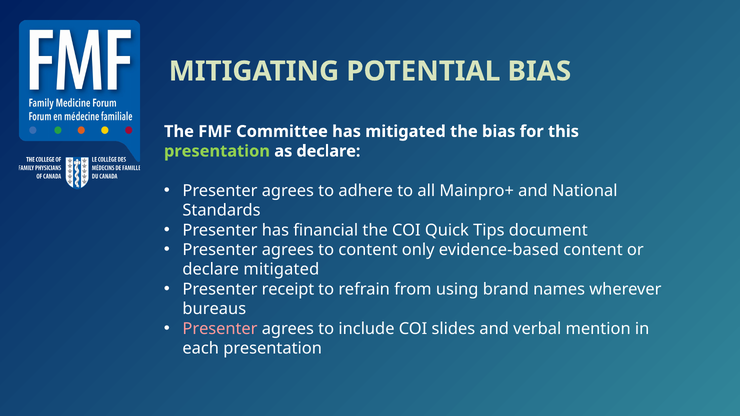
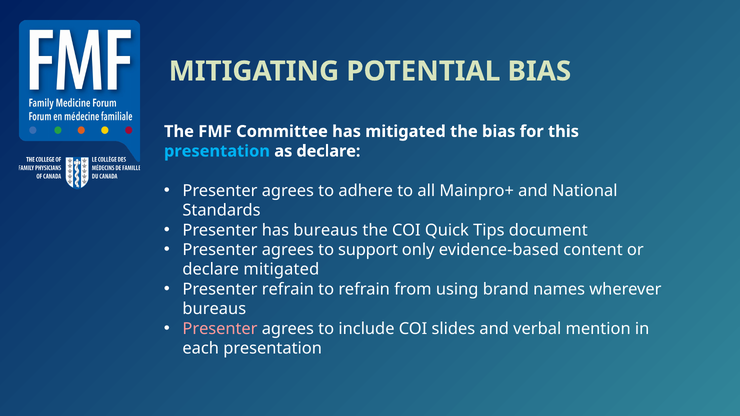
presentation at (217, 151) colour: light green -> light blue
has financial: financial -> bureaus
to content: content -> support
Presenter receipt: receipt -> refrain
